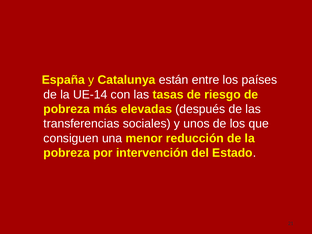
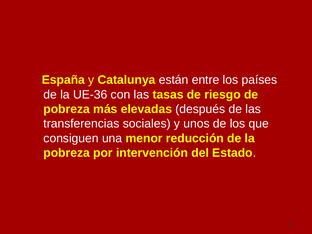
UE-14: UE-14 -> UE-36
